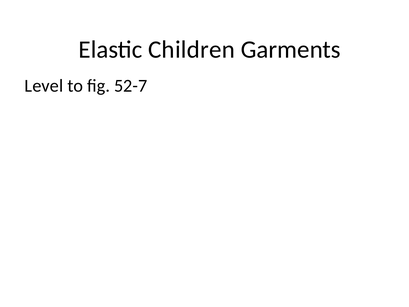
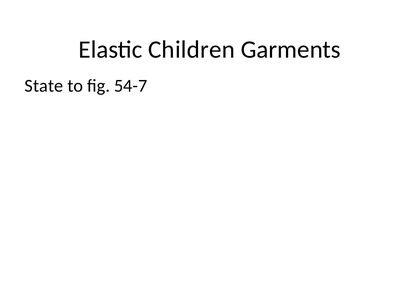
Level: Level -> State
52-7: 52-7 -> 54-7
